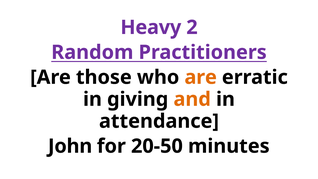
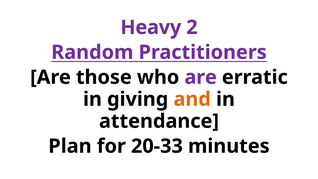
are at (201, 77) colour: orange -> purple
John: John -> Plan
20-50: 20-50 -> 20-33
